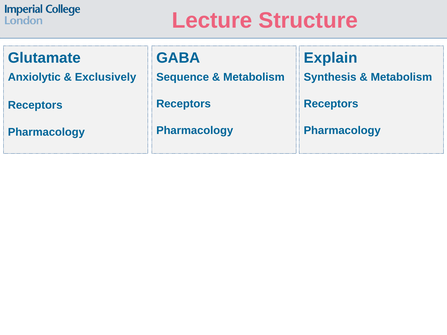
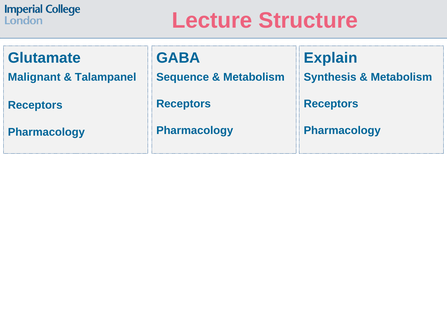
Anxiolytic: Anxiolytic -> Malignant
Exclusively: Exclusively -> Talampanel
